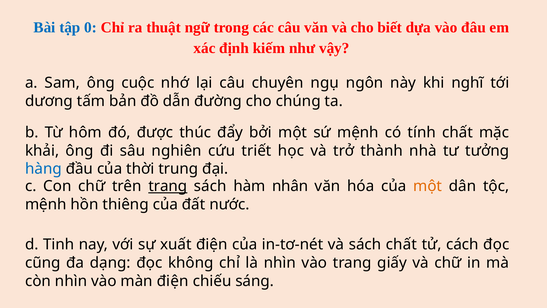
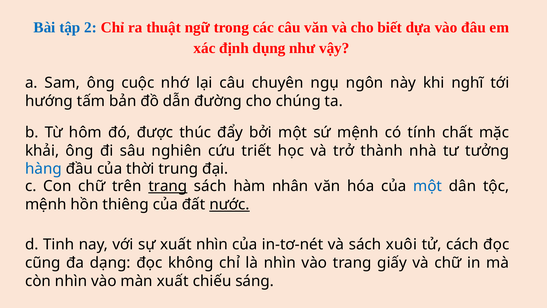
0: 0 -> 2
kiếm: kiếm -> dụng
dương: dương -> hướng
một at (428, 186) colour: orange -> blue
nước underline: none -> present
xuất điện: điện -> nhìn
sách chất: chất -> xuôi
màn điện: điện -> xuất
